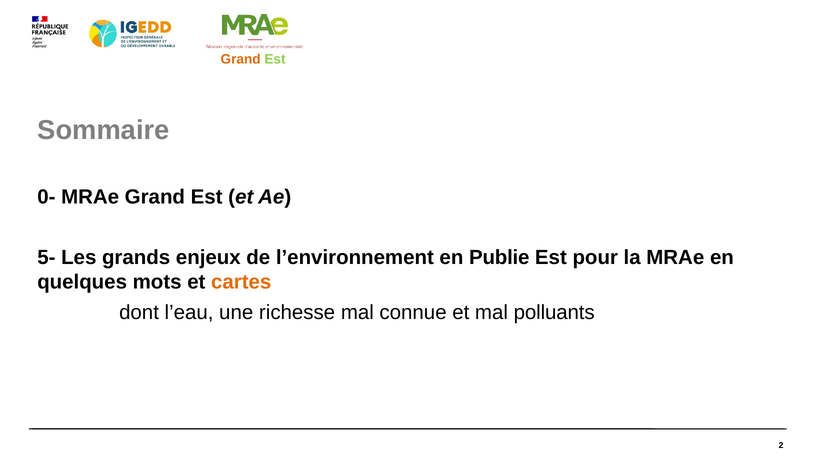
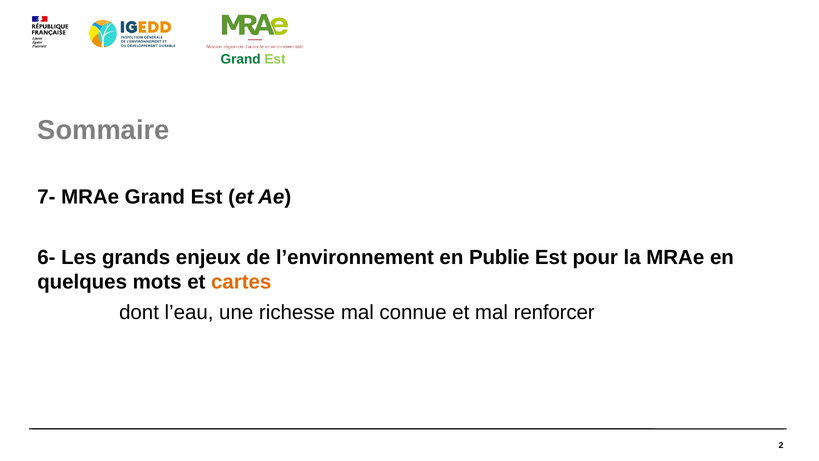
Grand at (241, 59) colour: orange -> green
0-: 0- -> 7-
5-: 5- -> 6-
polluants: polluants -> renforcer
